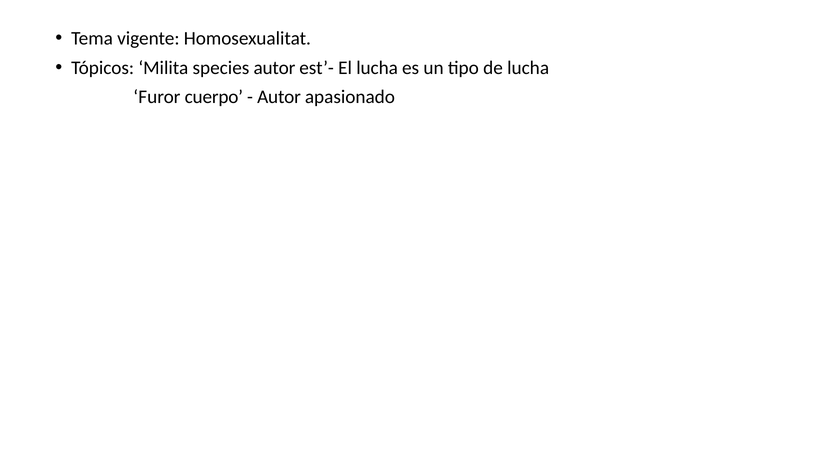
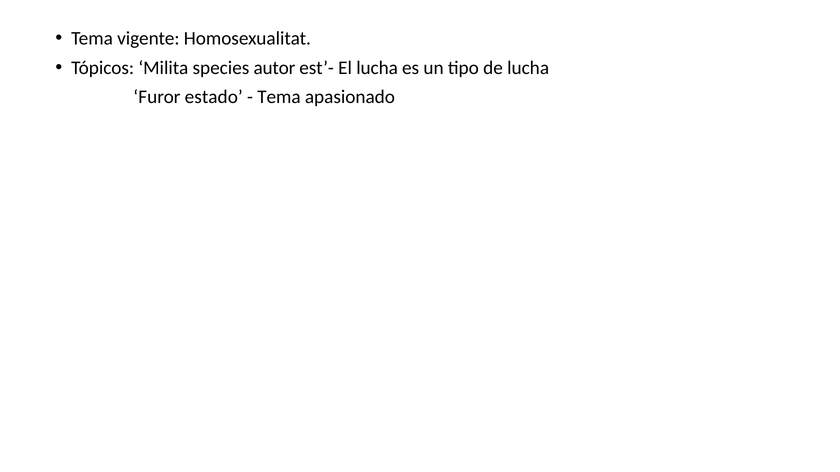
cuerpo: cuerpo -> estado
Autor at (279, 97): Autor -> Tema
